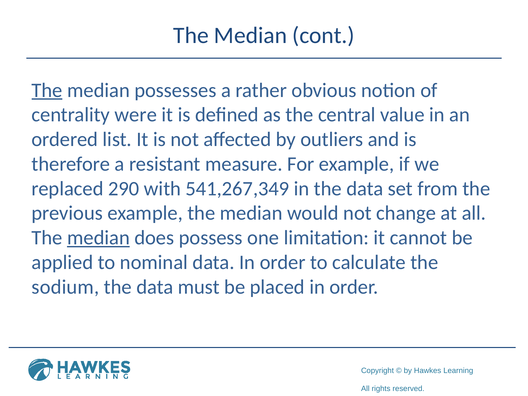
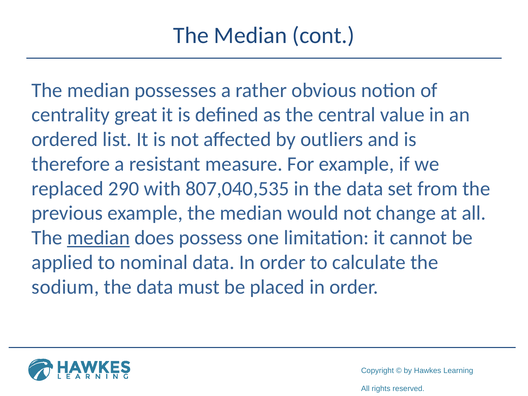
The at (47, 90) underline: present -> none
were: were -> great
541,267,349: 541,267,349 -> 807,040,535
